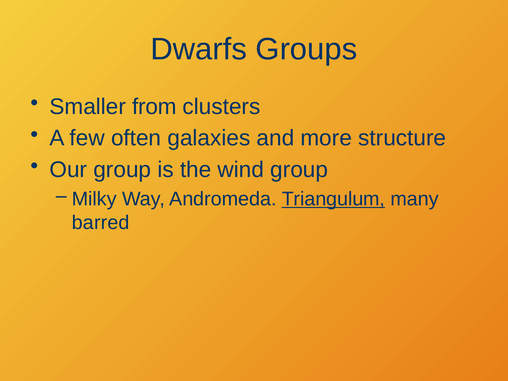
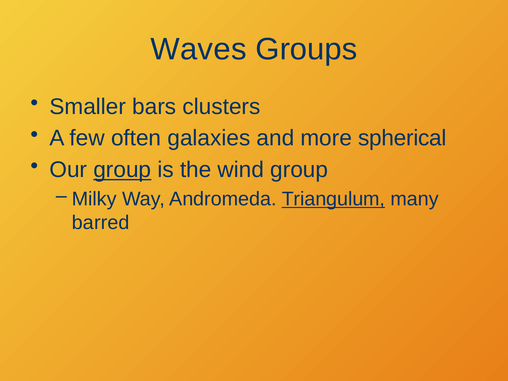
Dwarfs: Dwarfs -> Waves
from: from -> bars
structure: structure -> spherical
group at (122, 170) underline: none -> present
